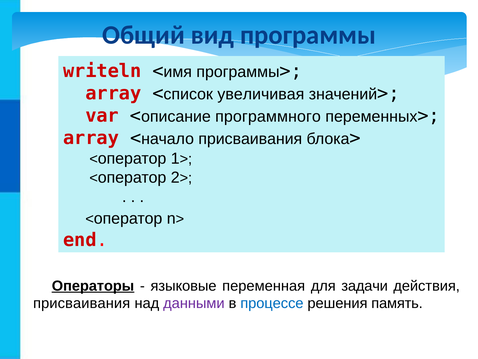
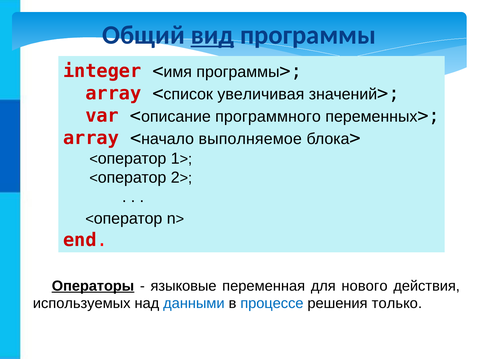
вид underline: none -> present
writeln: writeln -> integer
присваивания at (250, 139): присваивания -> выполняемое
задачи: задачи -> нового
присваивания at (82, 303): присваивания -> используемых
данными colour: purple -> blue
память: память -> только
